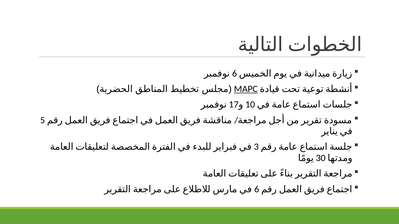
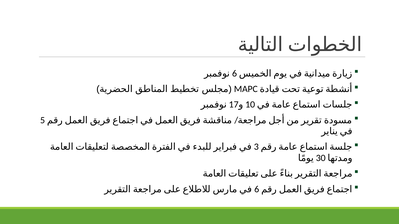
MAPC underline: present -> none
